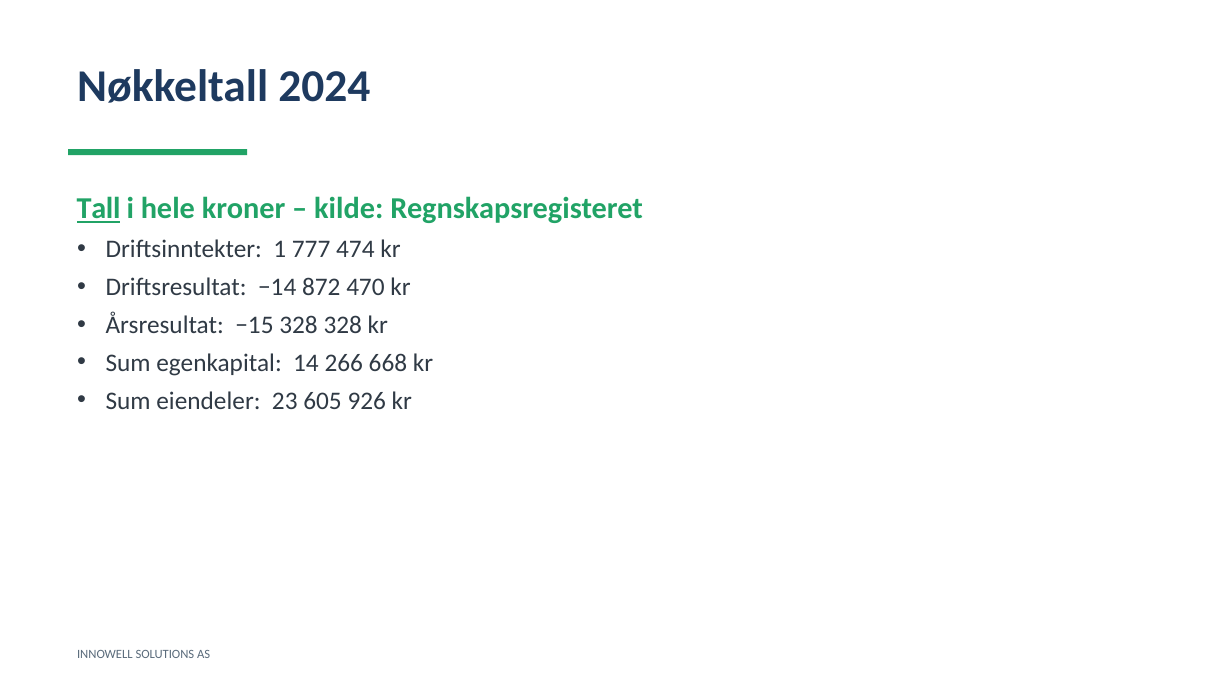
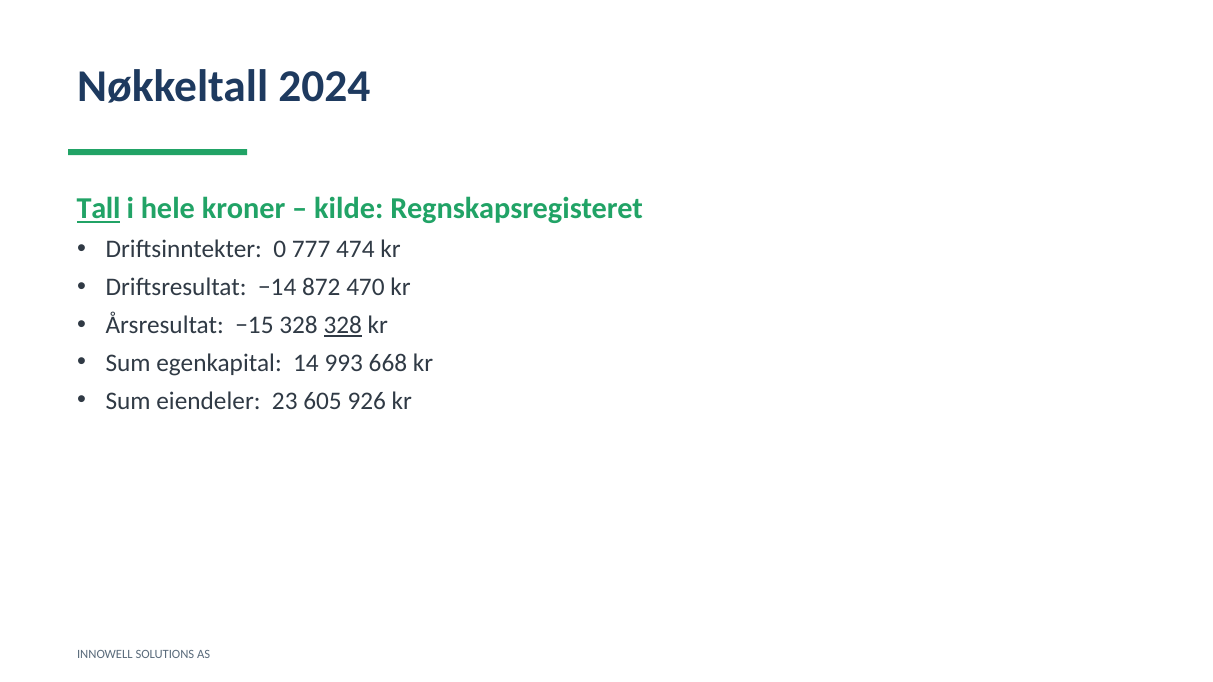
1: 1 -> 0
328 at (343, 325) underline: none -> present
266: 266 -> 993
